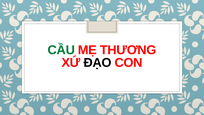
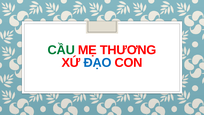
ĐẠO colour: black -> blue
